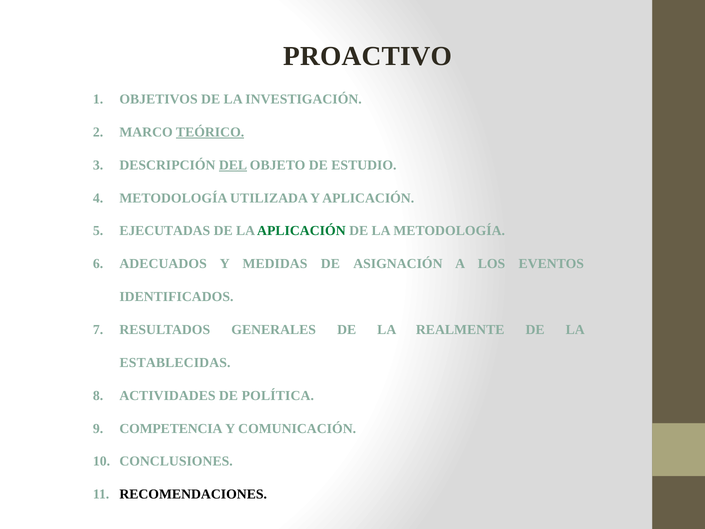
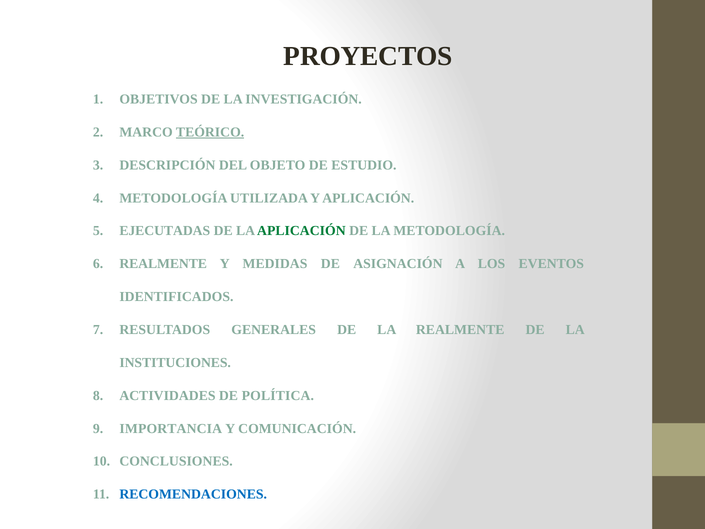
PROACTIVO: PROACTIVO -> PROYECTOS
DEL underline: present -> none
ADECUADOS at (163, 264): ADECUADOS -> REALMENTE
ESTABLECIDAS: ESTABLECIDAS -> INSTITUCIONES
COMPETENCIA: COMPETENCIA -> IMPORTANCIA
RECOMENDACIONES colour: black -> blue
